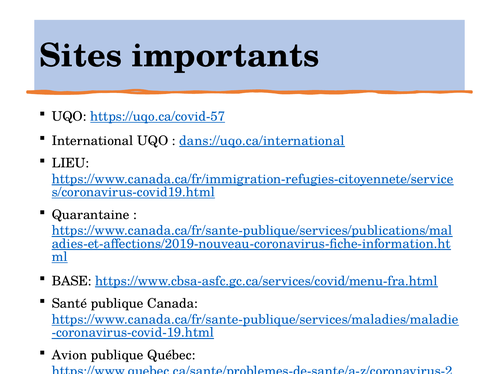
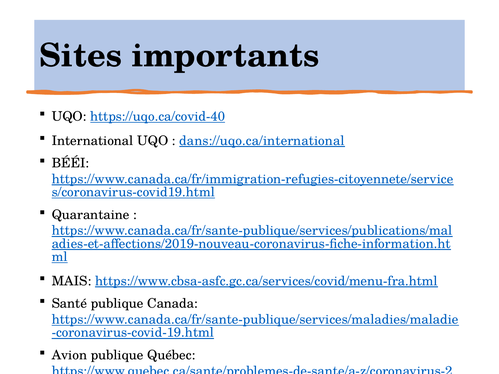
https://uqo.ca/covid-57: https://uqo.ca/covid-57 -> https://uqo.ca/covid-40
LIEU: LIEU -> BÉÉI
BASE: BASE -> MAIS
